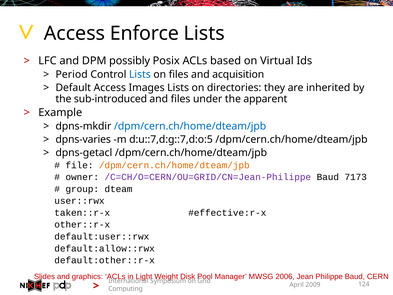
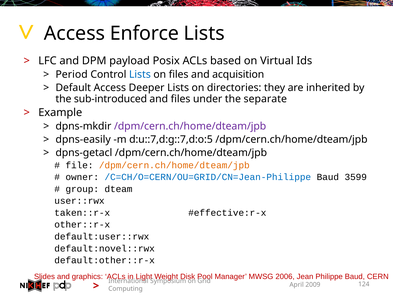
possibly: possibly -> payload
Images: Images -> Deeper
apparent: apparent -> separate
/dpm/cern.ch/home/dteam/jpb at (190, 126) colour: blue -> purple
dpns-varies: dpns-varies -> dpns-easily
/C=CH/O=CERN/OU=GRID/CN=Jean-Philippe colour: purple -> blue
7173: 7173 -> 3599
default:allow::rwx: default:allow::rwx -> default:novel::rwx
